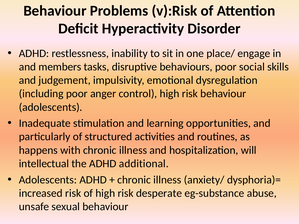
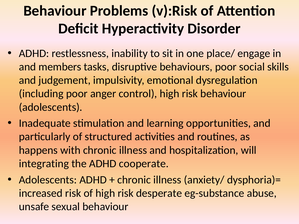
intellectual: intellectual -> integrating
additional: additional -> cooperate
